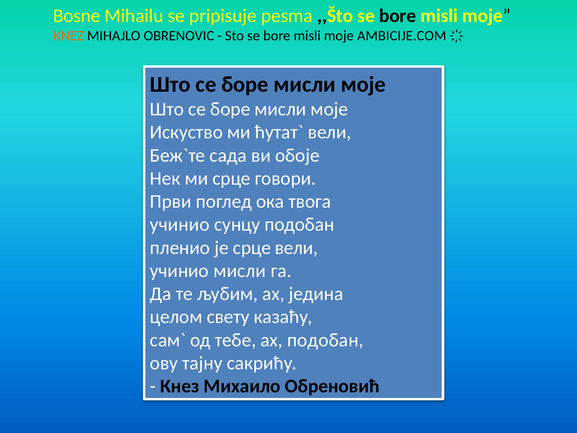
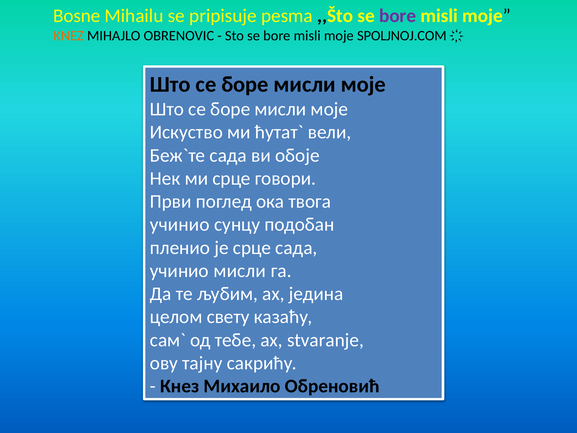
bore at (398, 16) colour: black -> purple
AMBICIJE.COM: AMBICIJE.COM -> SPOLJNOJ.COM
срце вели: вели -> сада
ах подобан: подобан -> stvaranje
